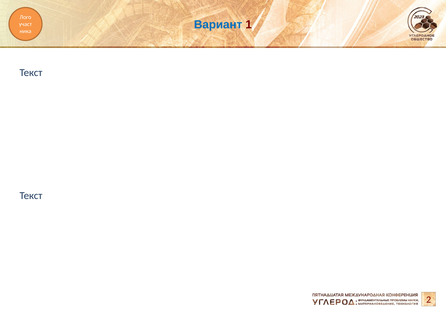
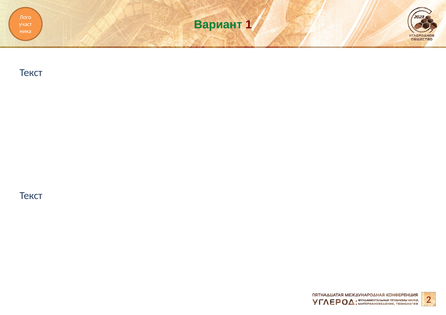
Вариант colour: blue -> green
